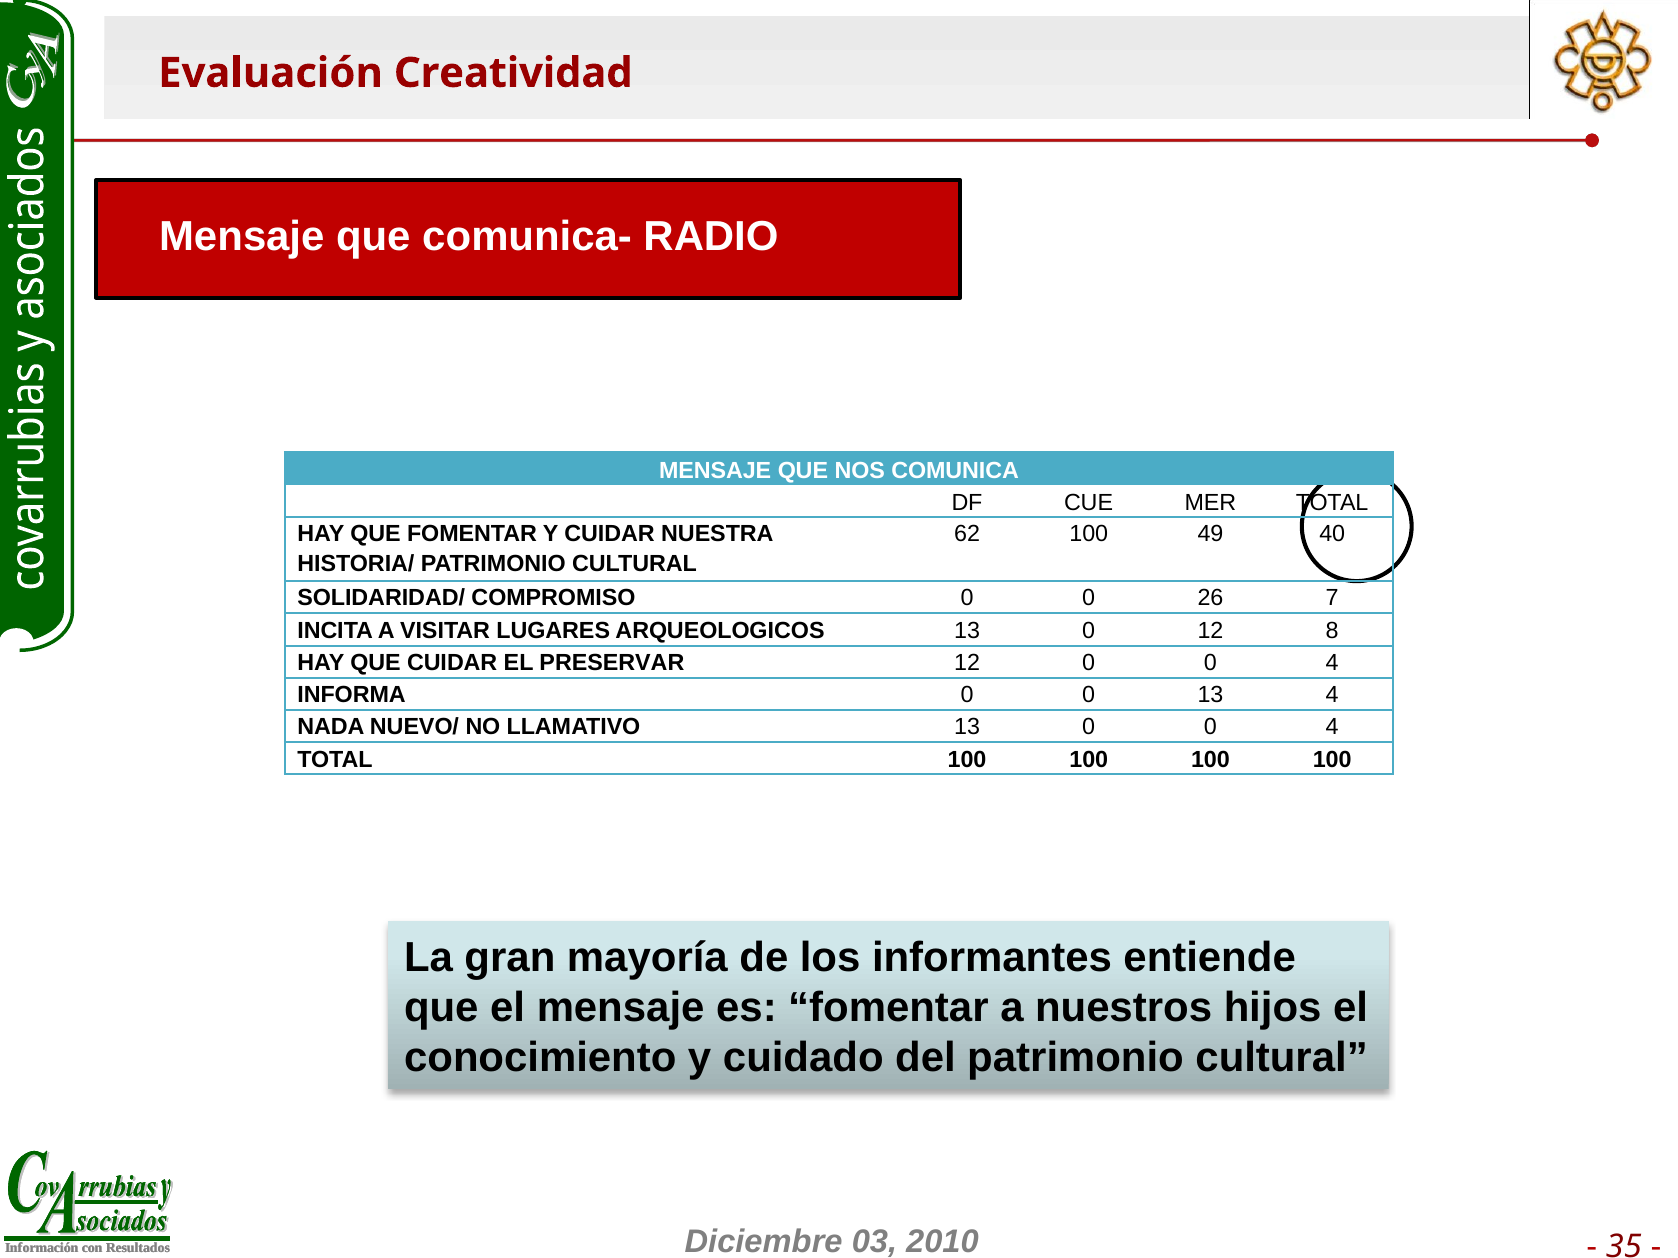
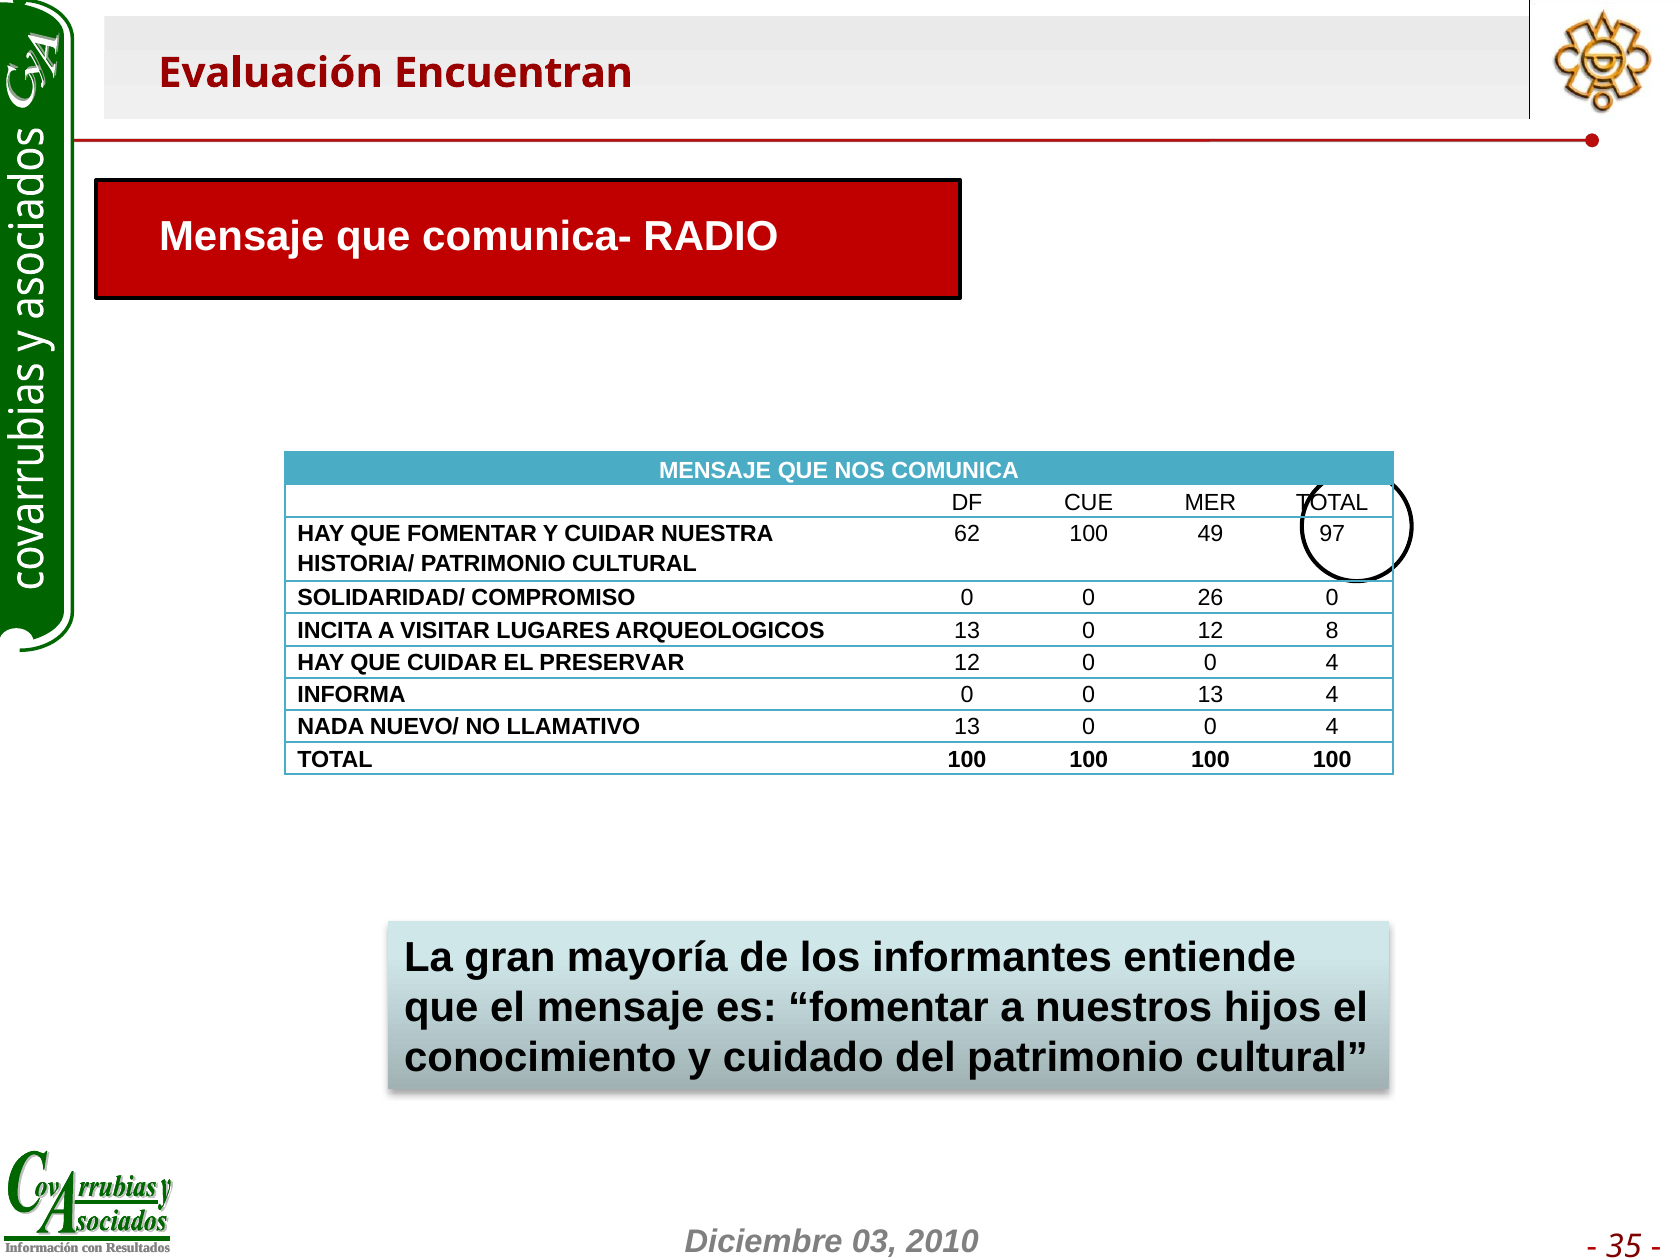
Creatividad: Creatividad -> Encuentran
40: 40 -> 97
26 7: 7 -> 0
